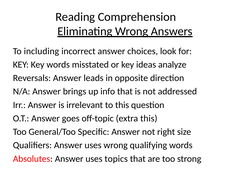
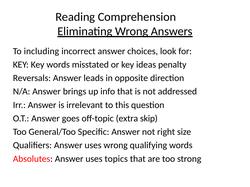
analyze: analyze -> penalty
extra this: this -> skip
